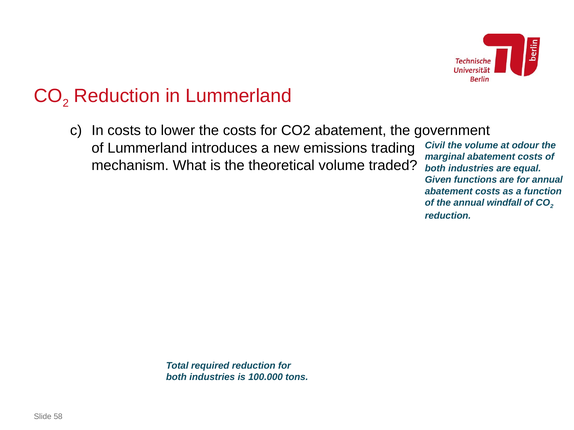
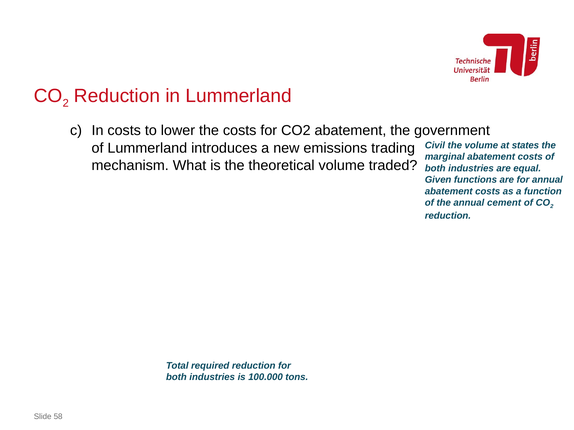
odour: odour -> states
windfall: windfall -> cement
